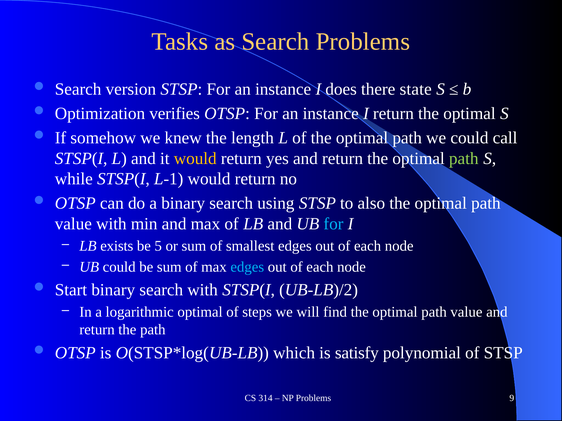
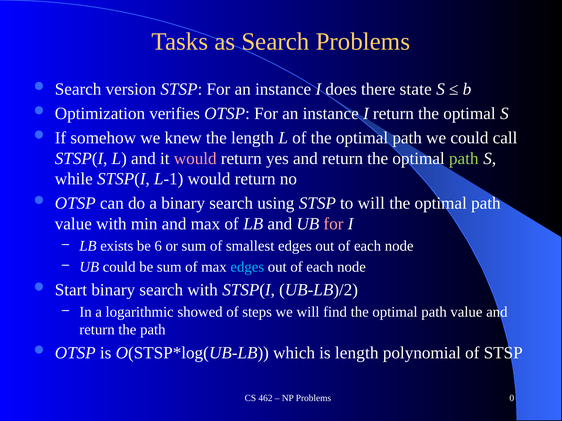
would at (195, 159) colour: yellow -> pink
to also: also -> will
for at (333, 224) colour: light blue -> pink
5: 5 -> 6
logarithmic optimal: optimal -> showed
is satisfy: satisfy -> length
314: 314 -> 462
9: 9 -> 0
